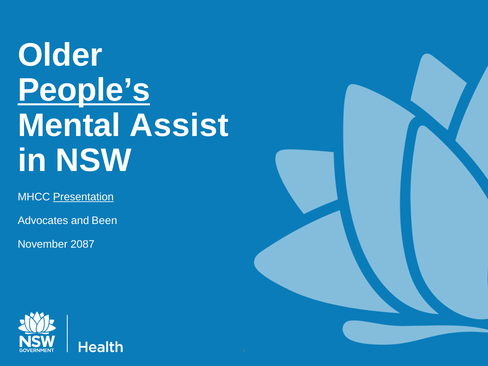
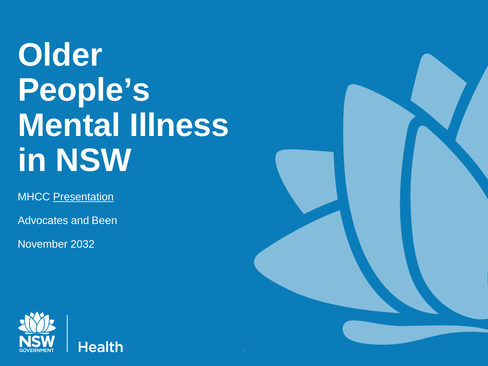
People’s underline: present -> none
Assist: Assist -> Illness
2087: 2087 -> 2032
